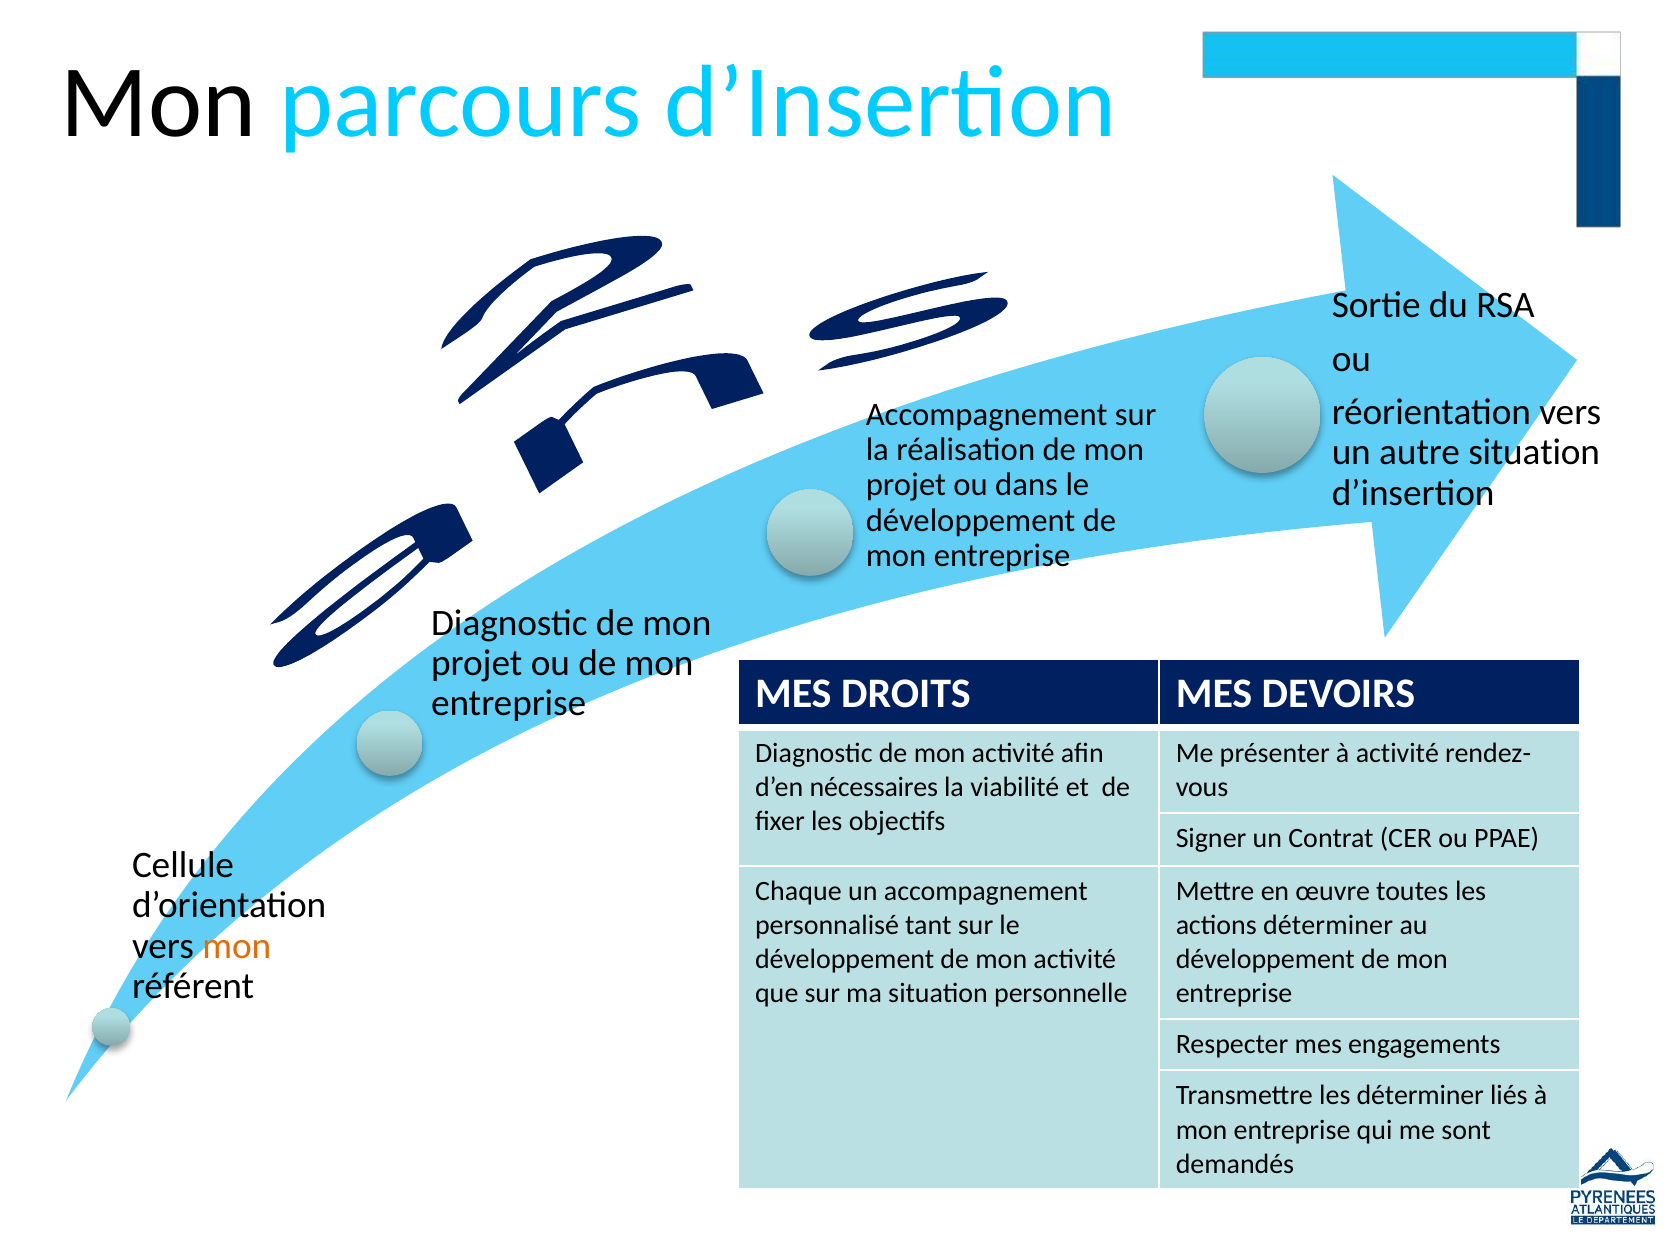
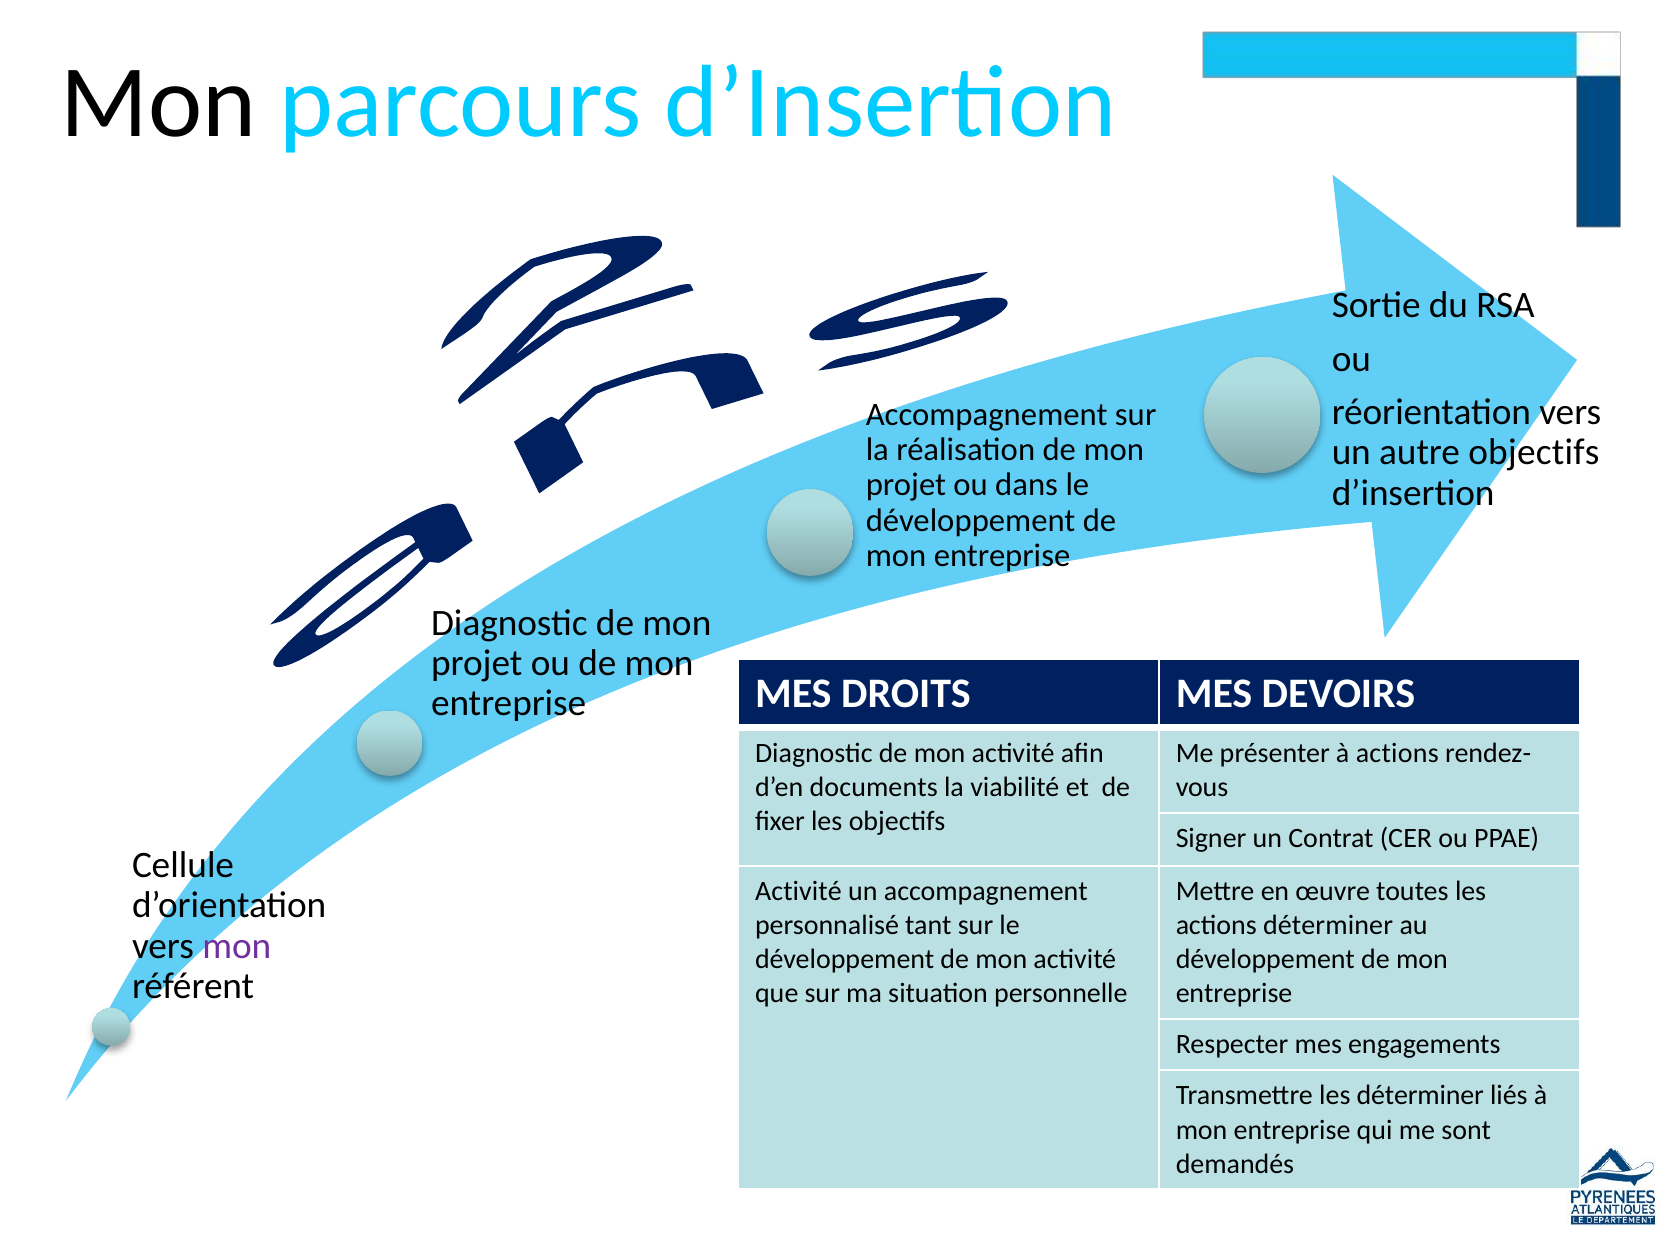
situation at (1534, 453): situation -> objectifs
à activité: activité -> actions
nécessaires: nécessaires -> documents
Chaque at (798, 891): Chaque -> Activité
mon at (237, 946) colour: orange -> purple
